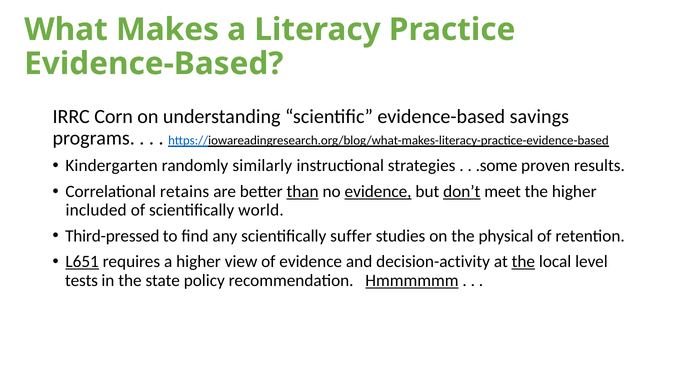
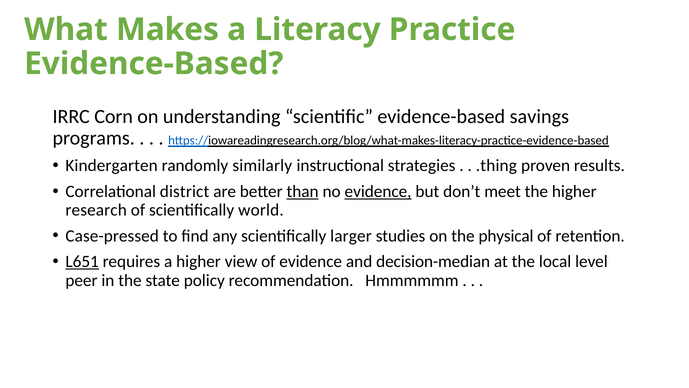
.some: .some -> .thing
retains: retains -> district
don’t underline: present -> none
included: included -> research
Third-pressed: Third-pressed -> Case-pressed
suffer: suffer -> larger
decision-activity: decision-activity -> decision-median
the at (523, 261) underline: present -> none
tests: tests -> peer
Hmmmmmm underline: present -> none
